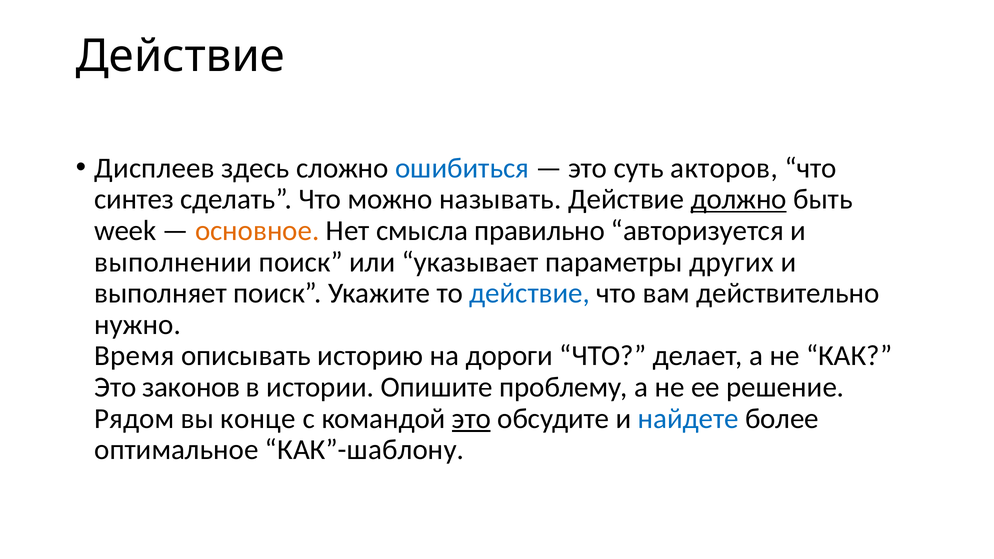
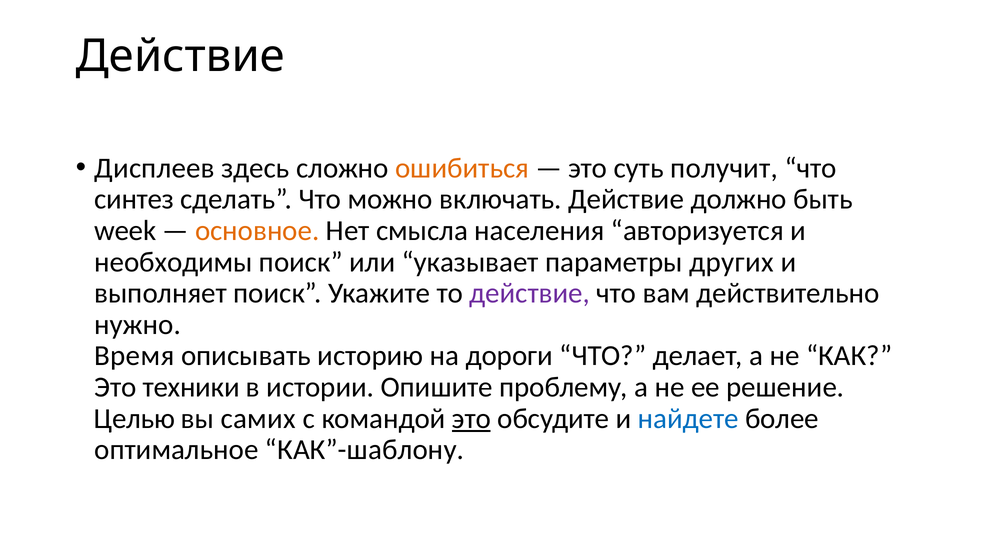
ошибиться colour: blue -> orange
акторов: акторов -> получит
называть: называть -> включать
должно underline: present -> none
правильно: правильно -> населения
выполнении: выполнении -> необходимы
действие at (530, 293) colour: blue -> purple
законов: законов -> техники
Рядом: Рядом -> Целью
конце: конце -> самих
